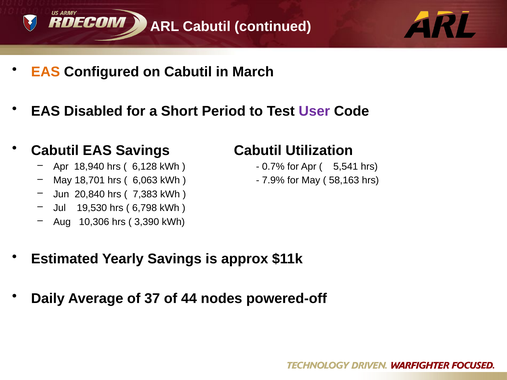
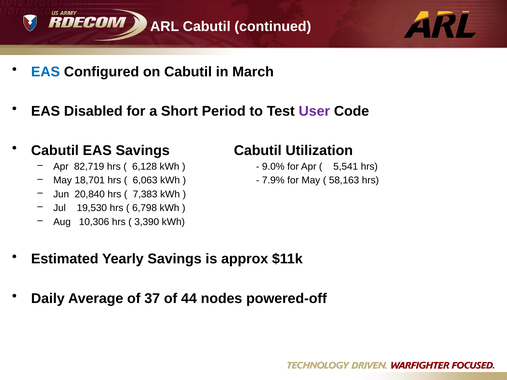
EAS at (46, 72) colour: orange -> blue
18,940: 18,940 -> 82,719
0.7%: 0.7% -> 9.0%
